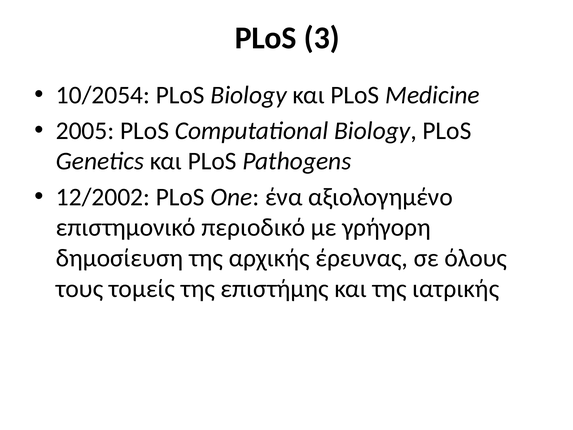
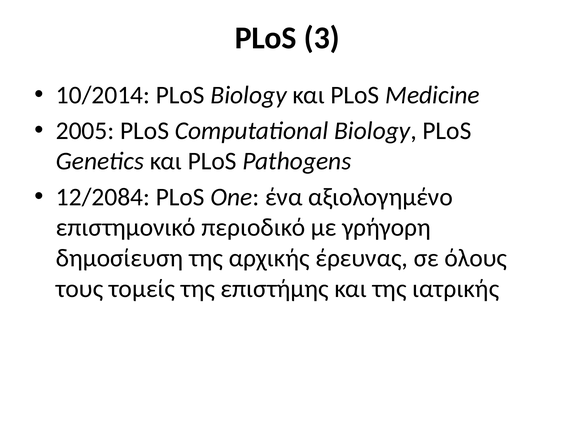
10/2054: 10/2054 -> 10/2014
12/2002: 12/2002 -> 12/2084
